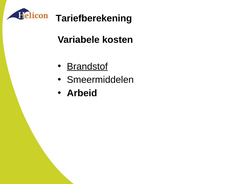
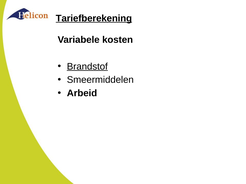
Tariefberekening underline: none -> present
